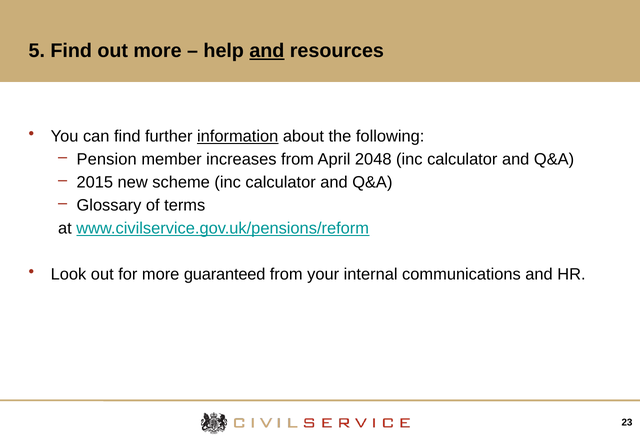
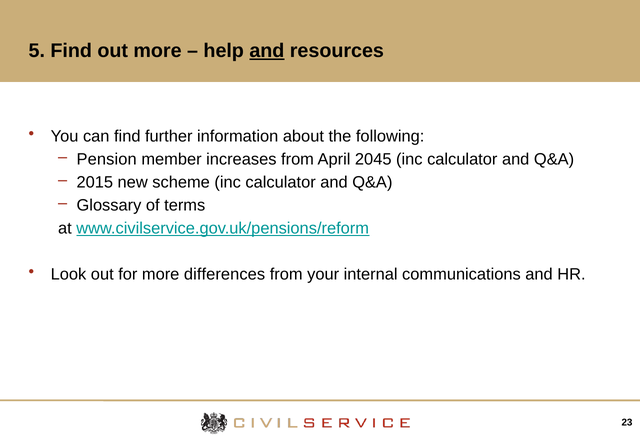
information underline: present -> none
2048: 2048 -> 2045
guaranteed: guaranteed -> differences
